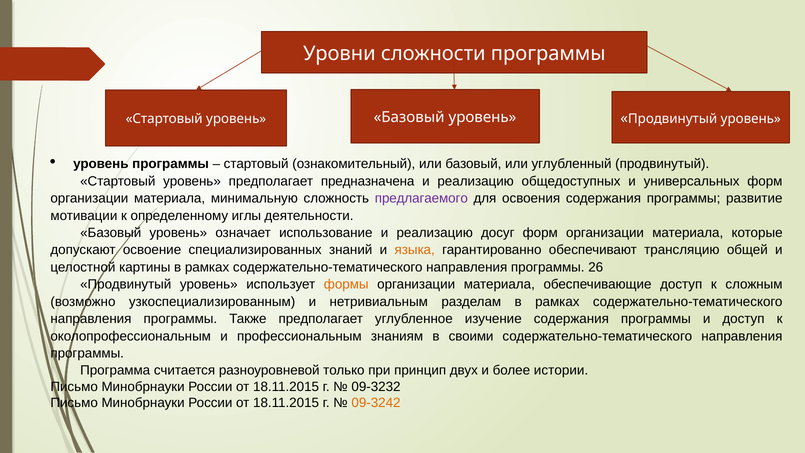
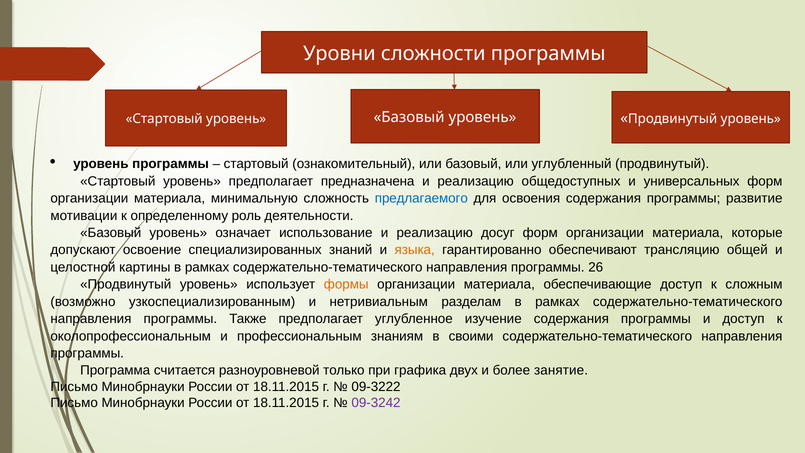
предлагаемого colour: purple -> blue
иглы: иглы -> роль
принцип: принцип -> графика
истории: истории -> занятие
09-3232: 09-3232 -> 09-3222
09-3242 colour: orange -> purple
